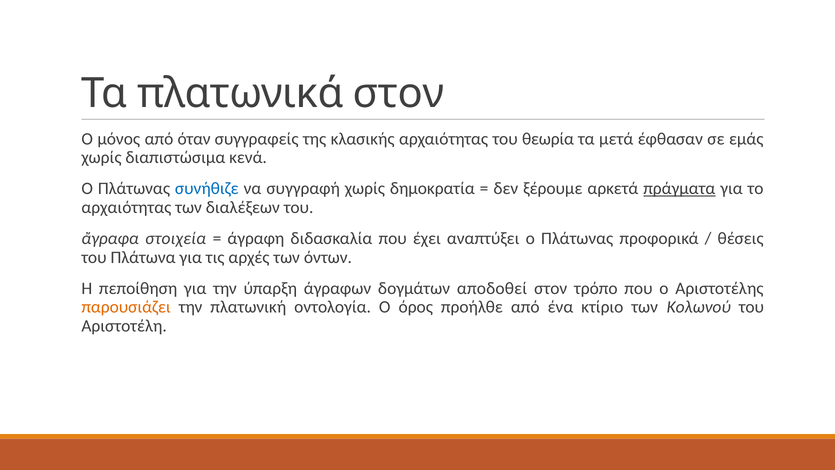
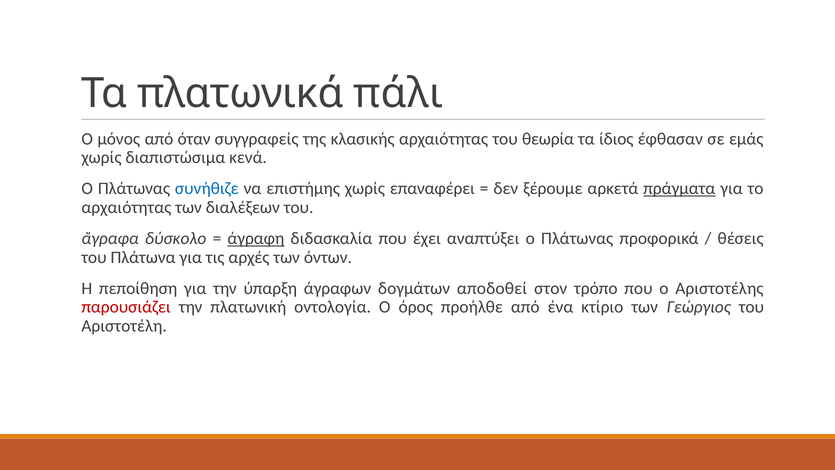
πλατωνικά στον: στον -> πάλι
μετά: μετά -> ίδιος
συγγραφή: συγγραφή -> επιστήμης
δημοκρατία: δημοκρατία -> επαναφέρει
στοιχεία: στοιχεία -> δύσκολο
άγραφη underline: none -> present
παρουσιάζει colour: orange -> red
Κολωνού: Κολωνού -> Γεώργιος
